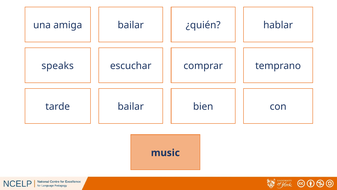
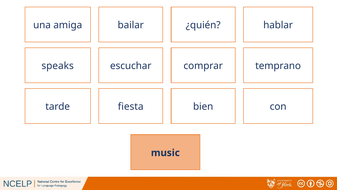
tarde bailar: bailar -> fiesta
